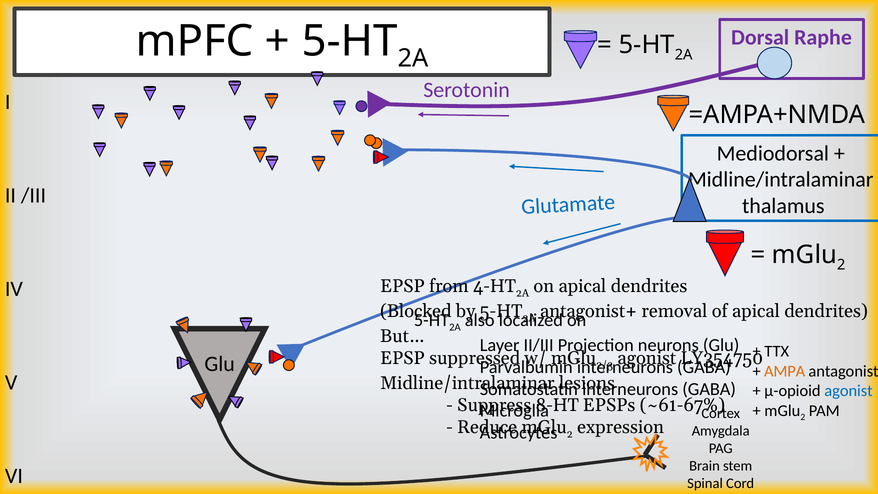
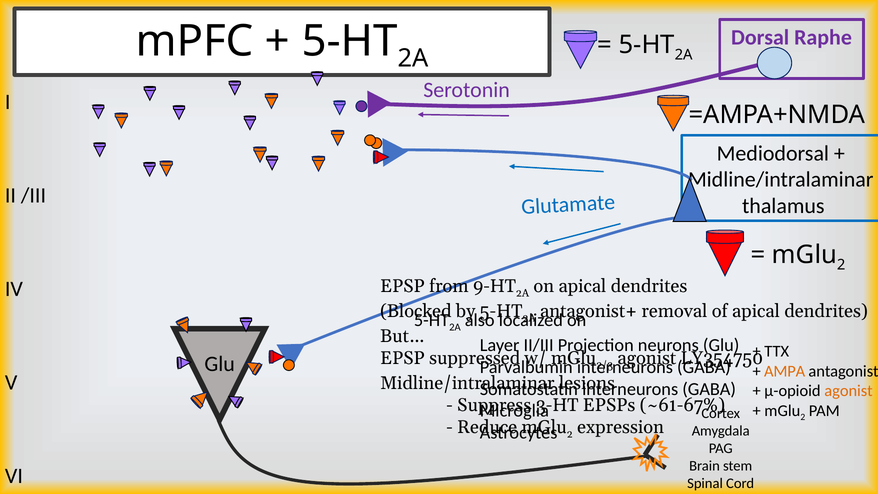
4-HT: 4-HT -> 9-HT
agonist at (849, 391) colour: blue -> orange
8-HT: 8-HT -> 3-HT
